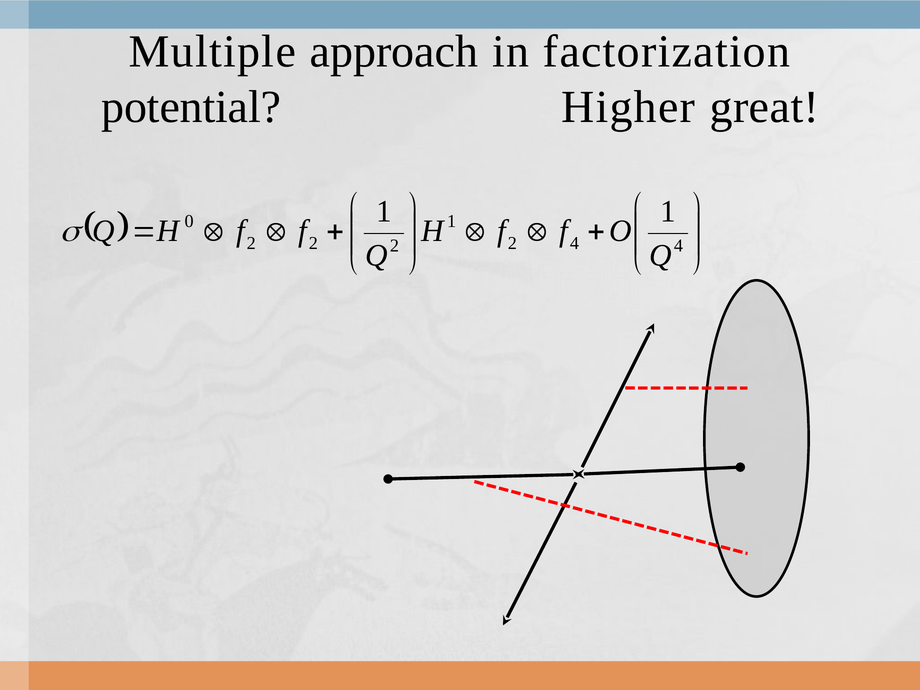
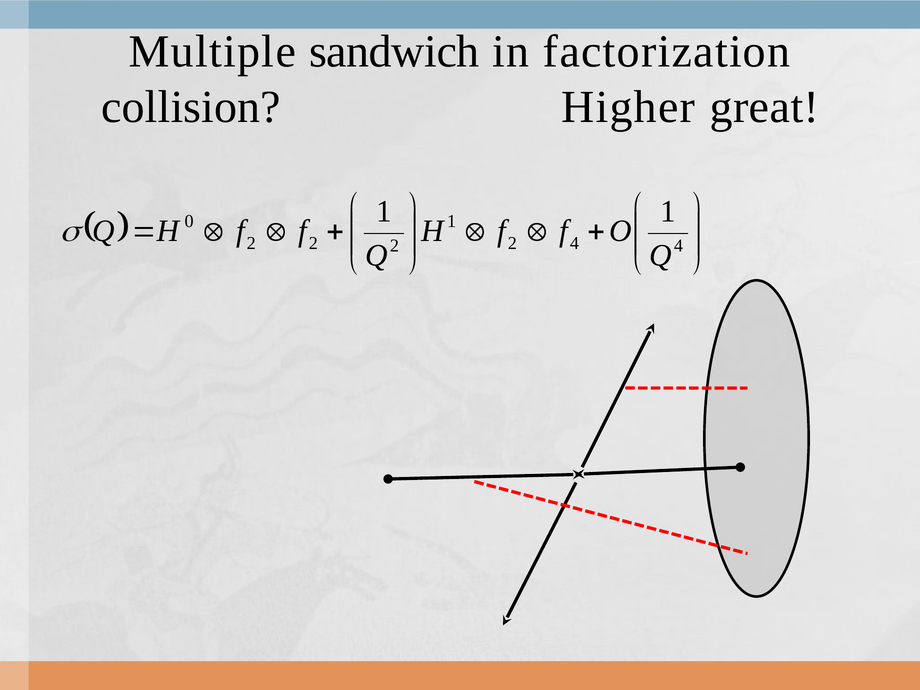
approach: approach -> sandwich
potential: potential -> collision
